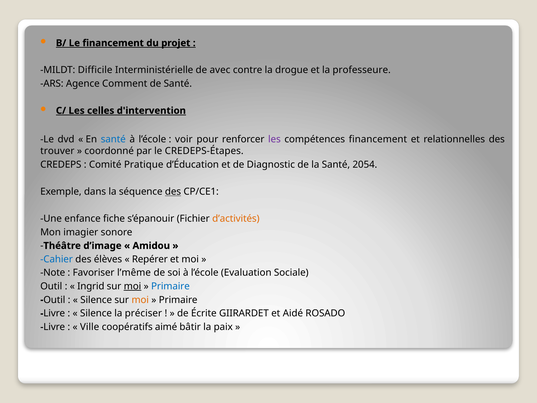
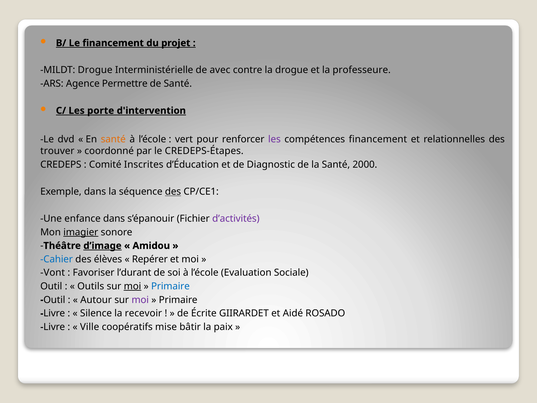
MILDT Difficile: Difficile -> Drogue
Comment: Comment -> Permettre
celles: celles -> porte
santé at (113, 139) colour: blue -> orange
voir: voir -> vert
Pratique: Pratique -> Inscrites
2054: 2054 -> 2000
enfance fiche: fiche -> dans
d’activités colour: orange -> purple
imagier underline: none -> present
d’image underline: none -> present
Note: Note -> Vont
l’même: l’même -> l’durant
Ingrid: Ingrid -> Outils
Silence at (96, 300): Silence -> Autour
moi at (140, 300) colour: orange -> purple
préciser: préciser -> recevoir
aimé: aimé -> mise
